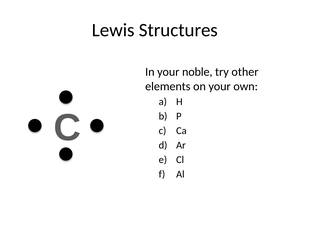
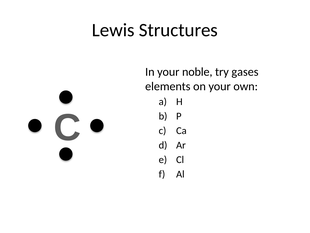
other: other -> gases
